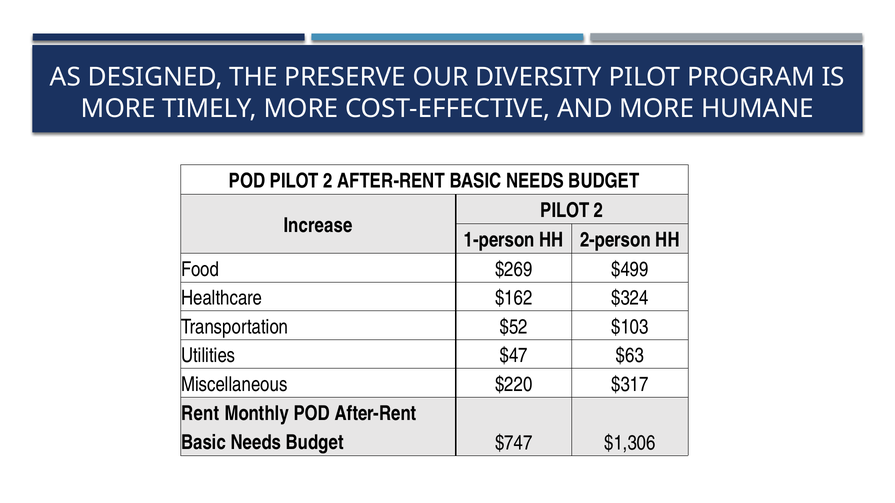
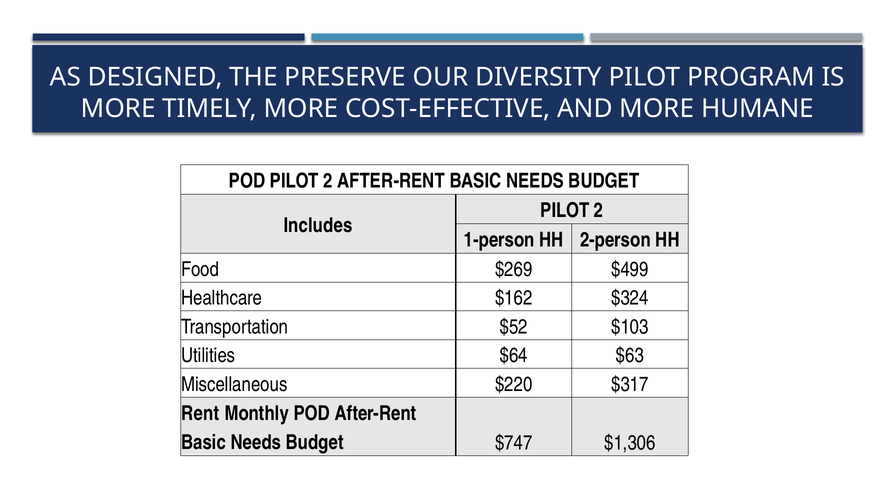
Increase: Increase -> Includes
$47: $47 -> $64
